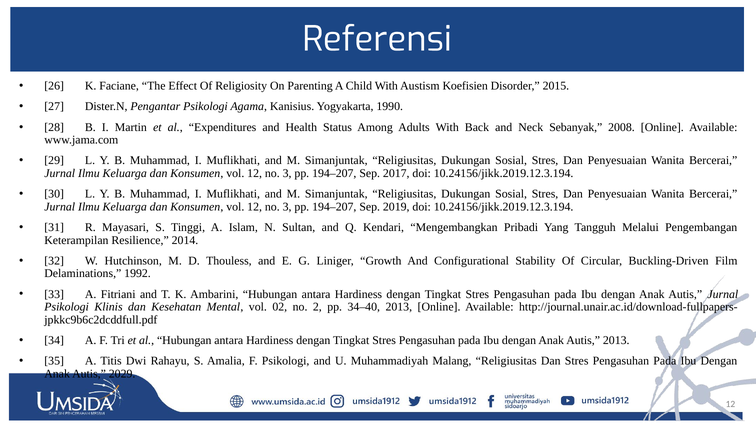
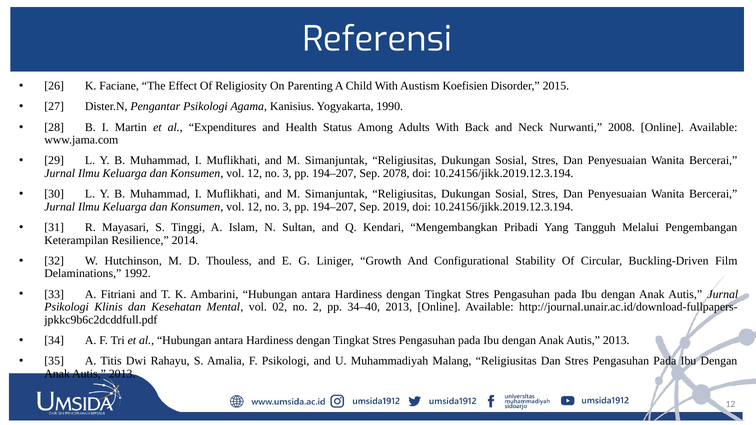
Sebanyak: Sebanyak -> Nurwanti
2017: 2017 -> 2078
2029 at (122, 374): 2029 -> 2013
